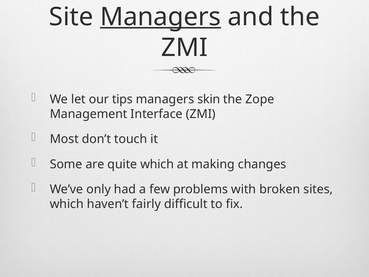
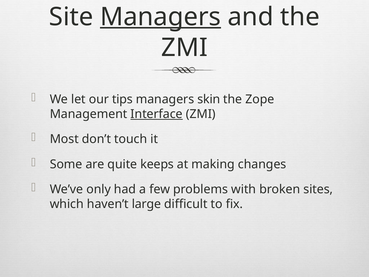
Interface underline: none -> present
quite which: which -> keeps
fairly: fairly -> large
